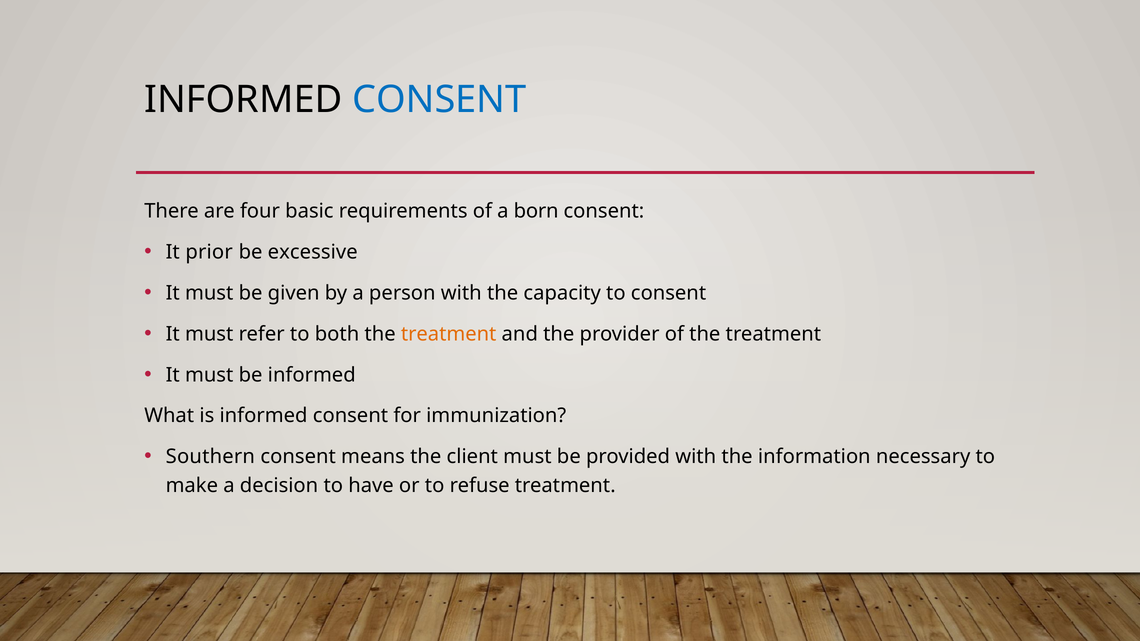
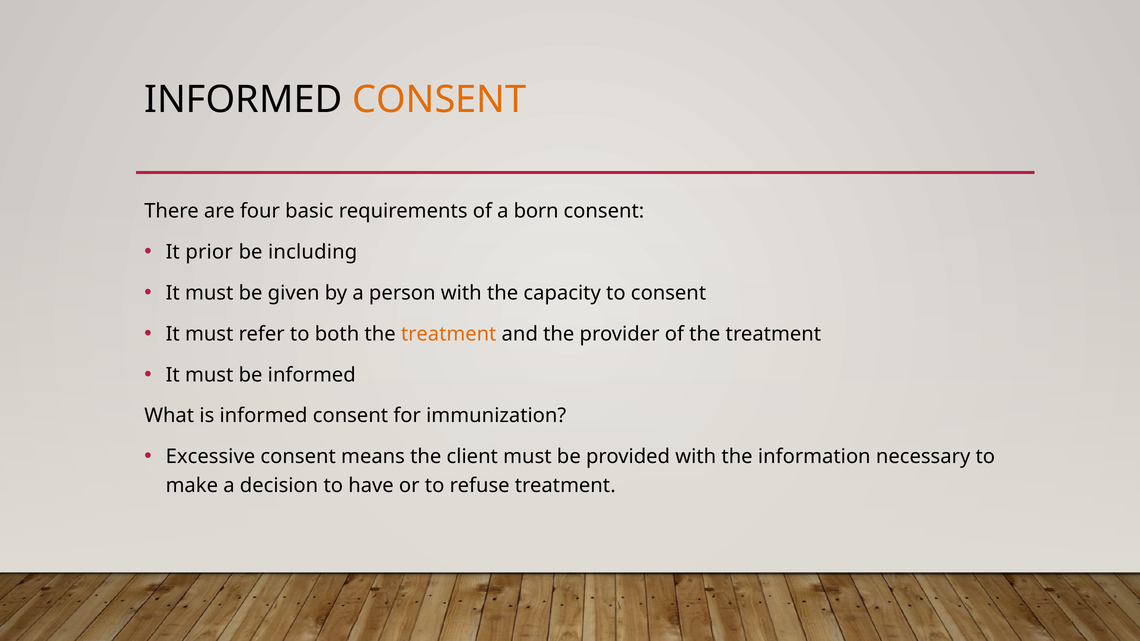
CONSENT at (439, 100) colour: blue -> orange
excessive: excessive -> including
Southern: Southern -> Excessive
